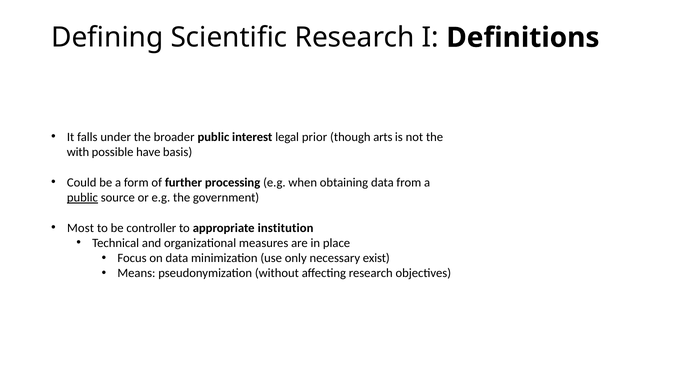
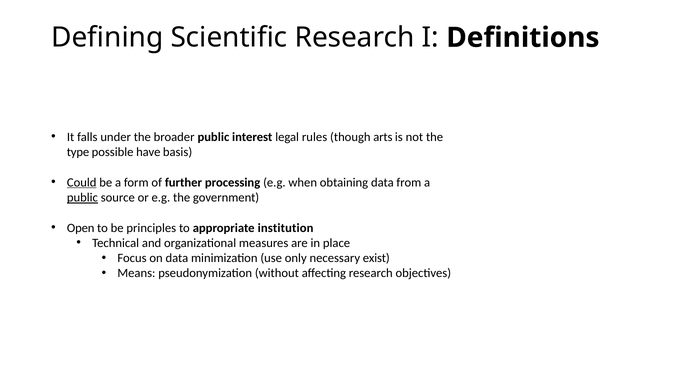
prior: prior -> rules
with: with -> type
Could underline: none -> present
Most: Most -> Open
controller: controller -> principles
